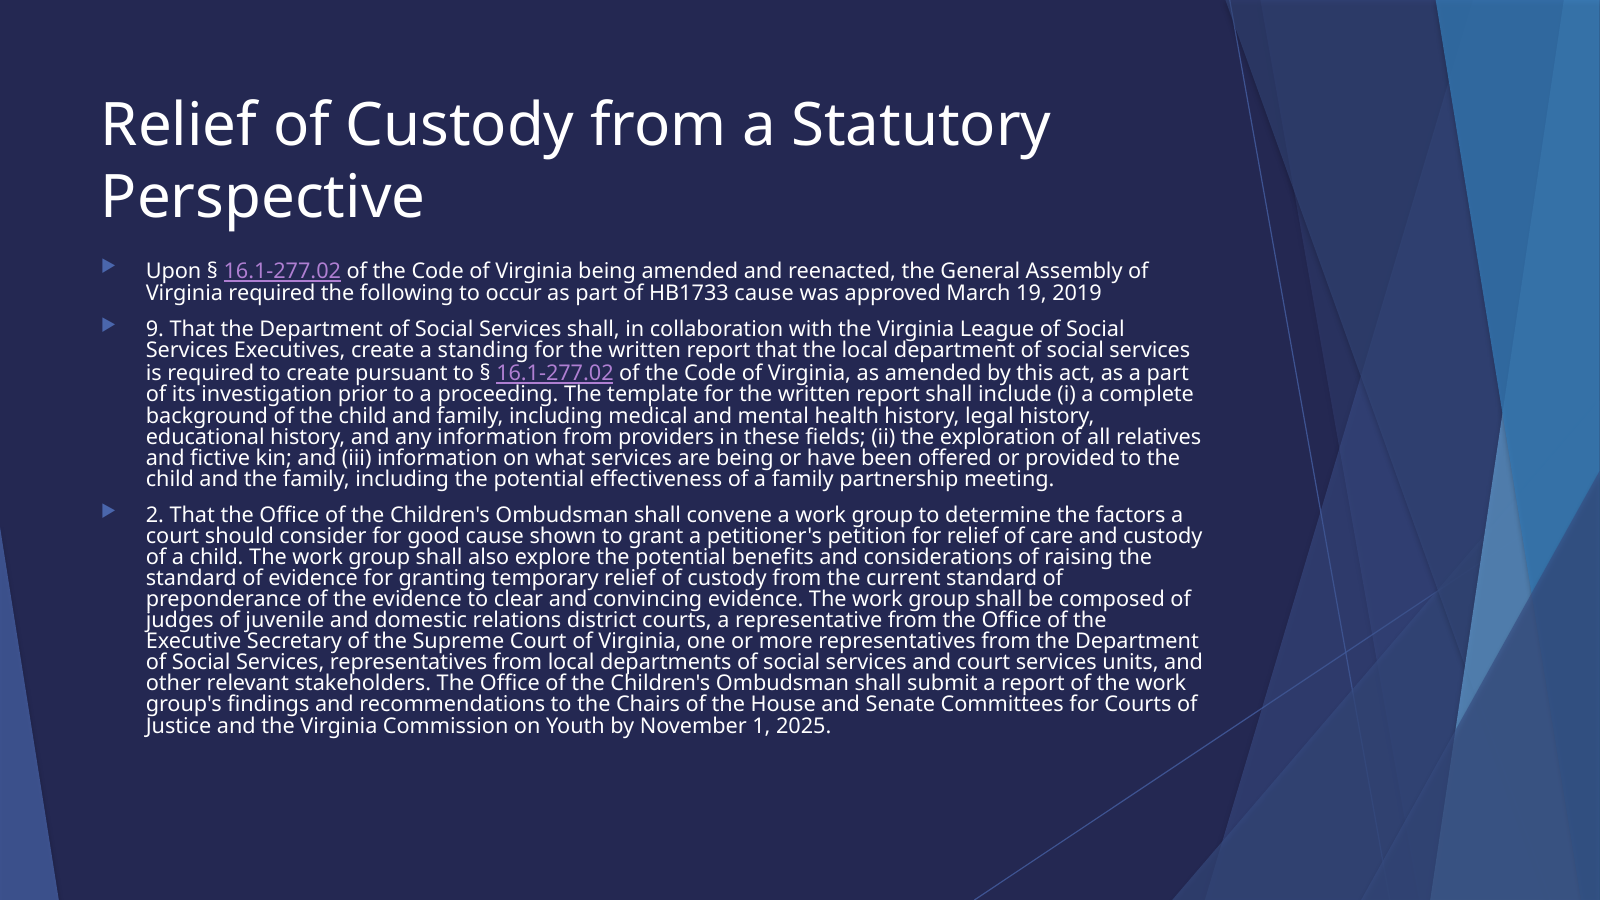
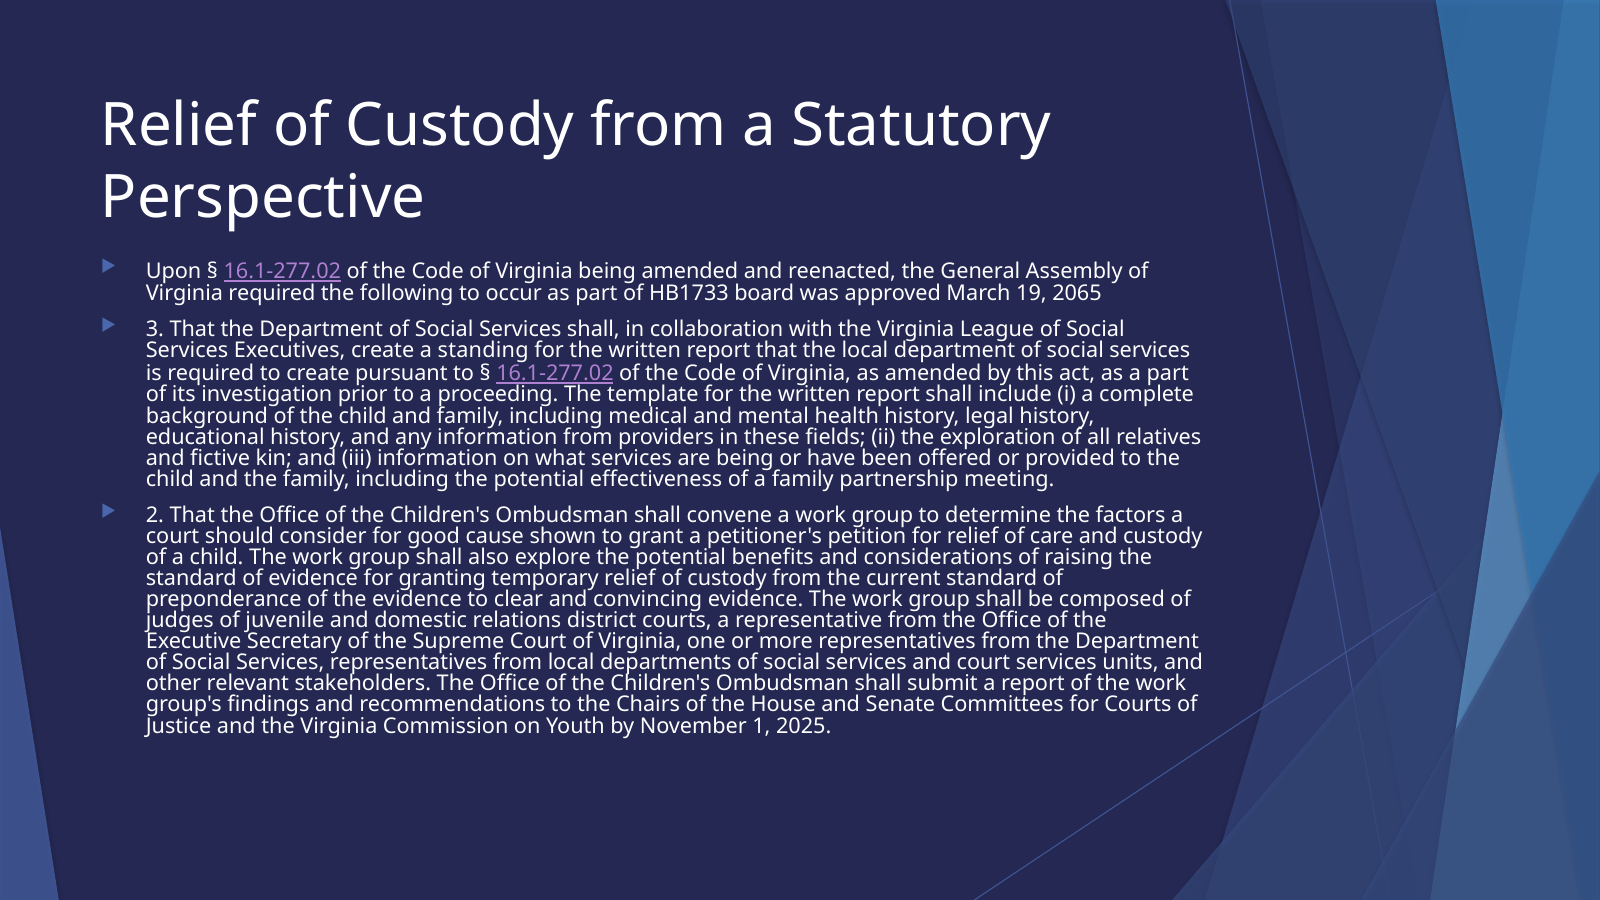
HB1733 cause: cause -> board
2019: 2019 -> 2065
9: 9 -> 3
